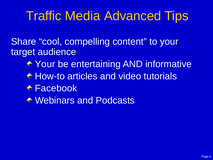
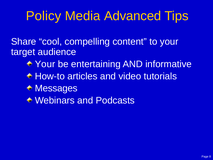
Traffic: Traffic -> Policy
Facebook: Facebook -> Messages
